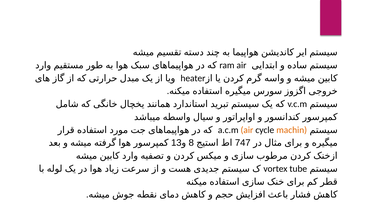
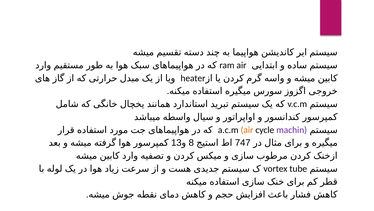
machin colour: orange -> purple
